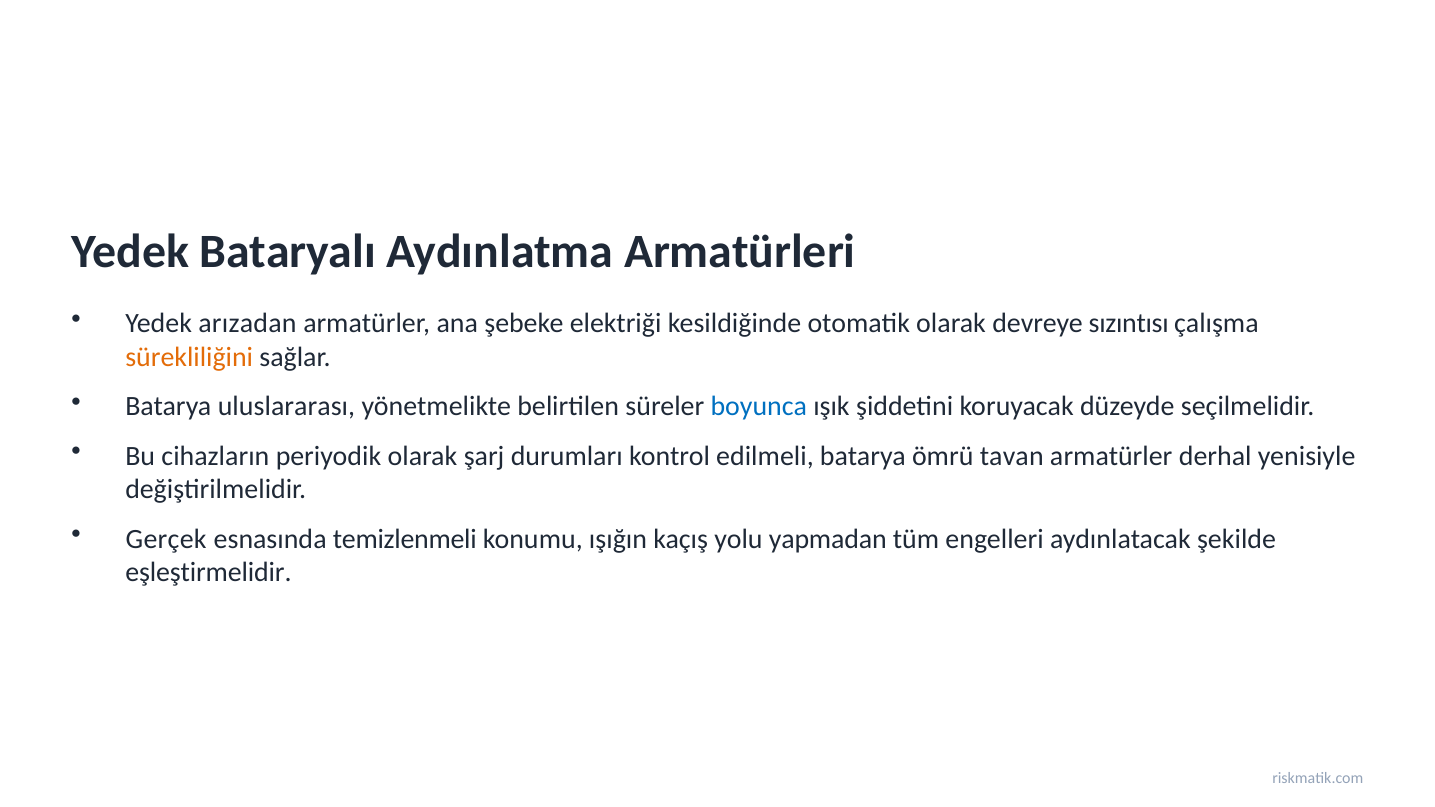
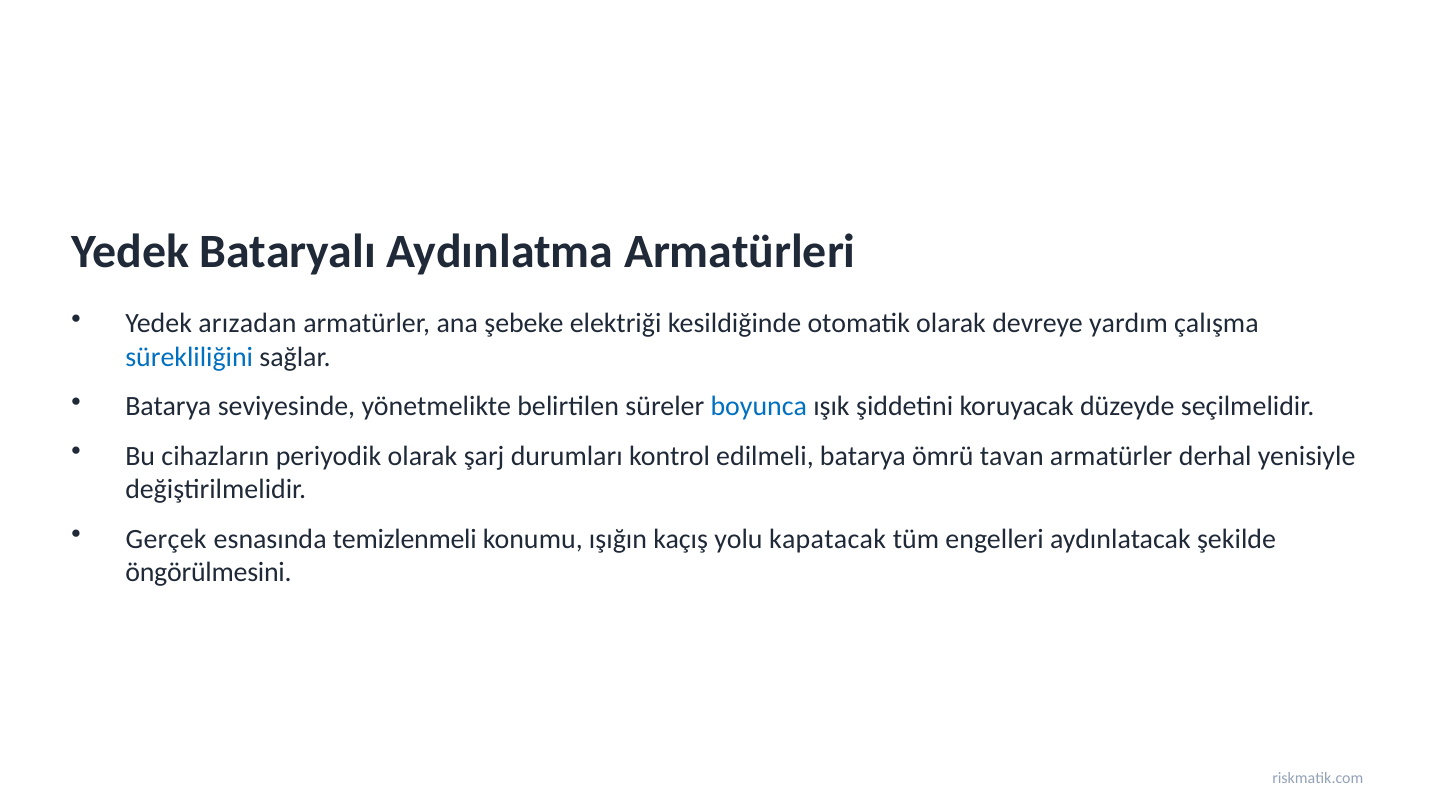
sızıntısı: sızıntısı -> yardım
sürekliliğini colour: orange -> blue
uluslararası: uluslararası -> seviyesinde
yapmadan: yapmadan -> kapatacak
eşleştirmelidir: eşleştirmelidir -> öngörülmesini
